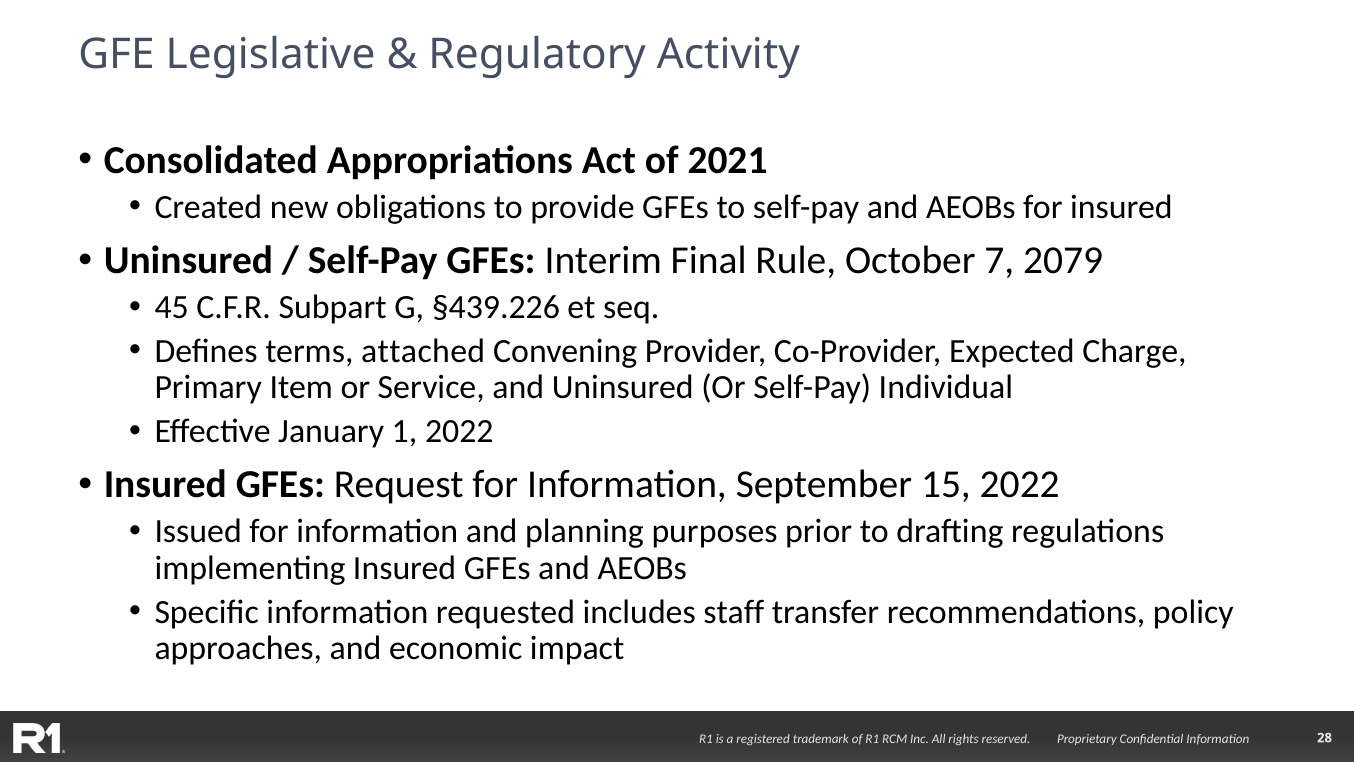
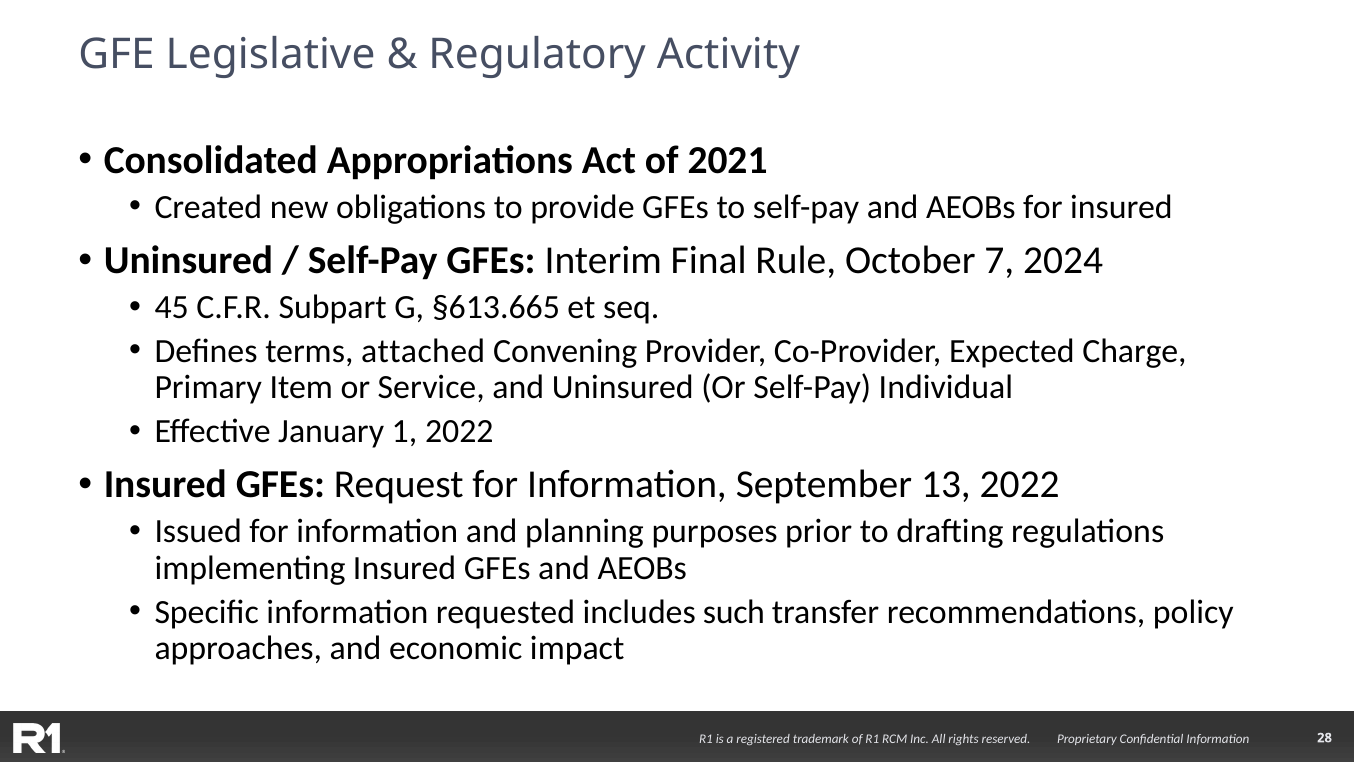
2079: 2079 -> 2024
§439.226: §439.226 -> §613.665
15: 15 -> 13
staff: staff -> such
